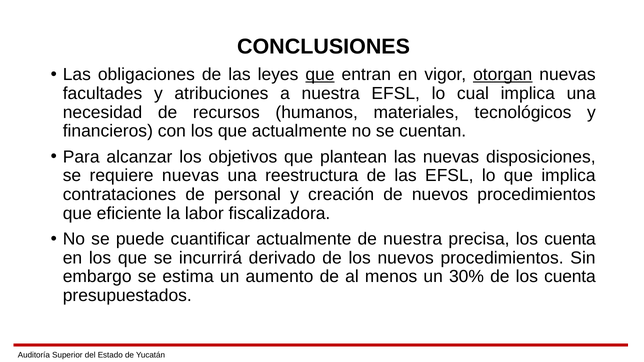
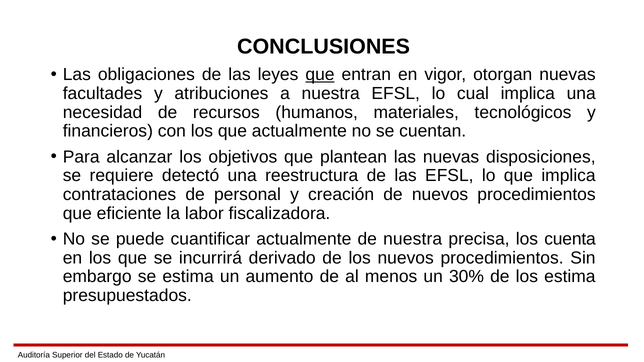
otorgan underline: present -> none
requiere nuevas: nuevas -> detectó
de los cuenta: cuenta -> estima
